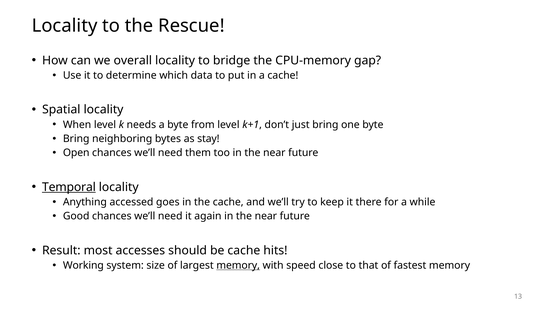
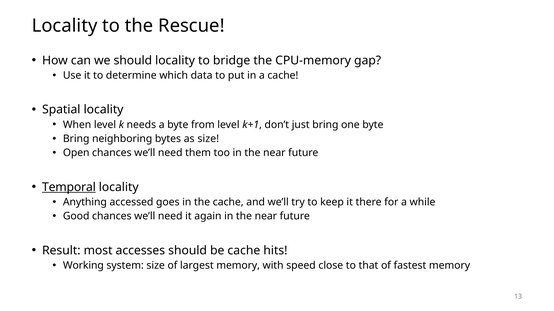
we overall: overall -> should
as stay: stay -> size
memory at (238, 266) underline: present -> none
